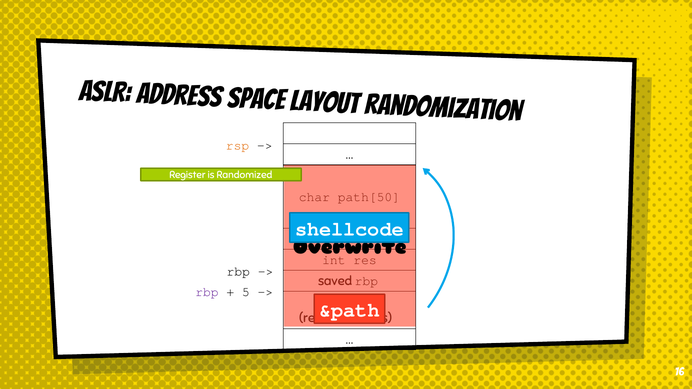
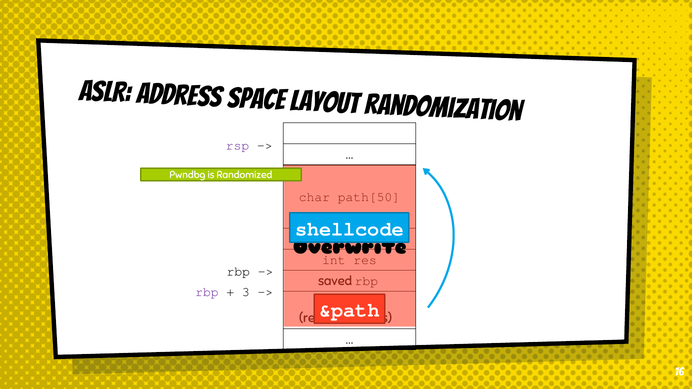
rsp colour: orange -> purple
Register: Register -> Pwndbg
5: 5 -> 3
